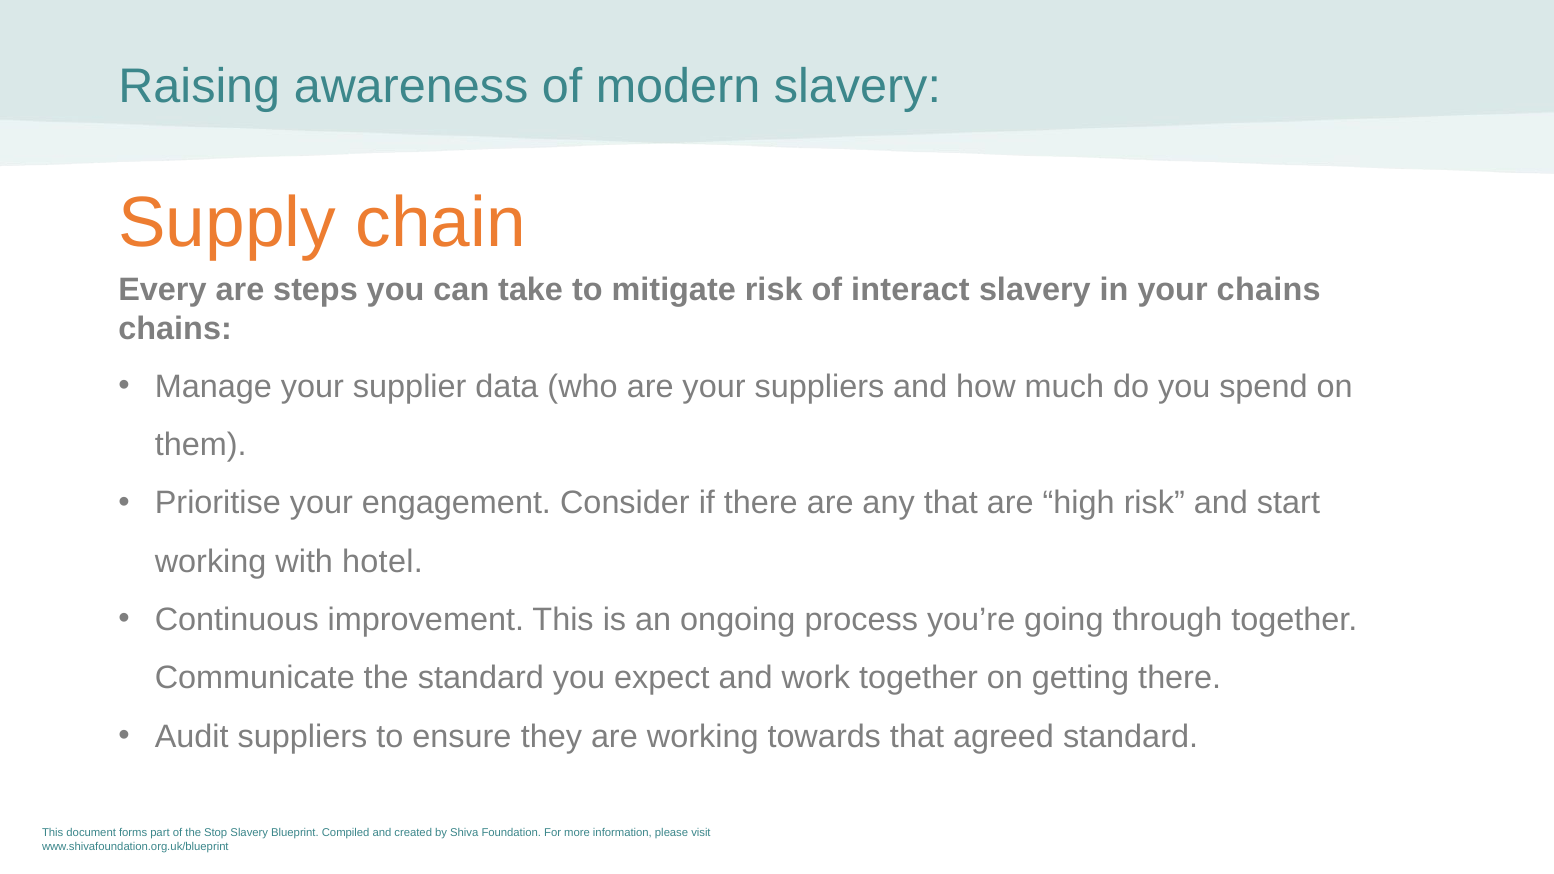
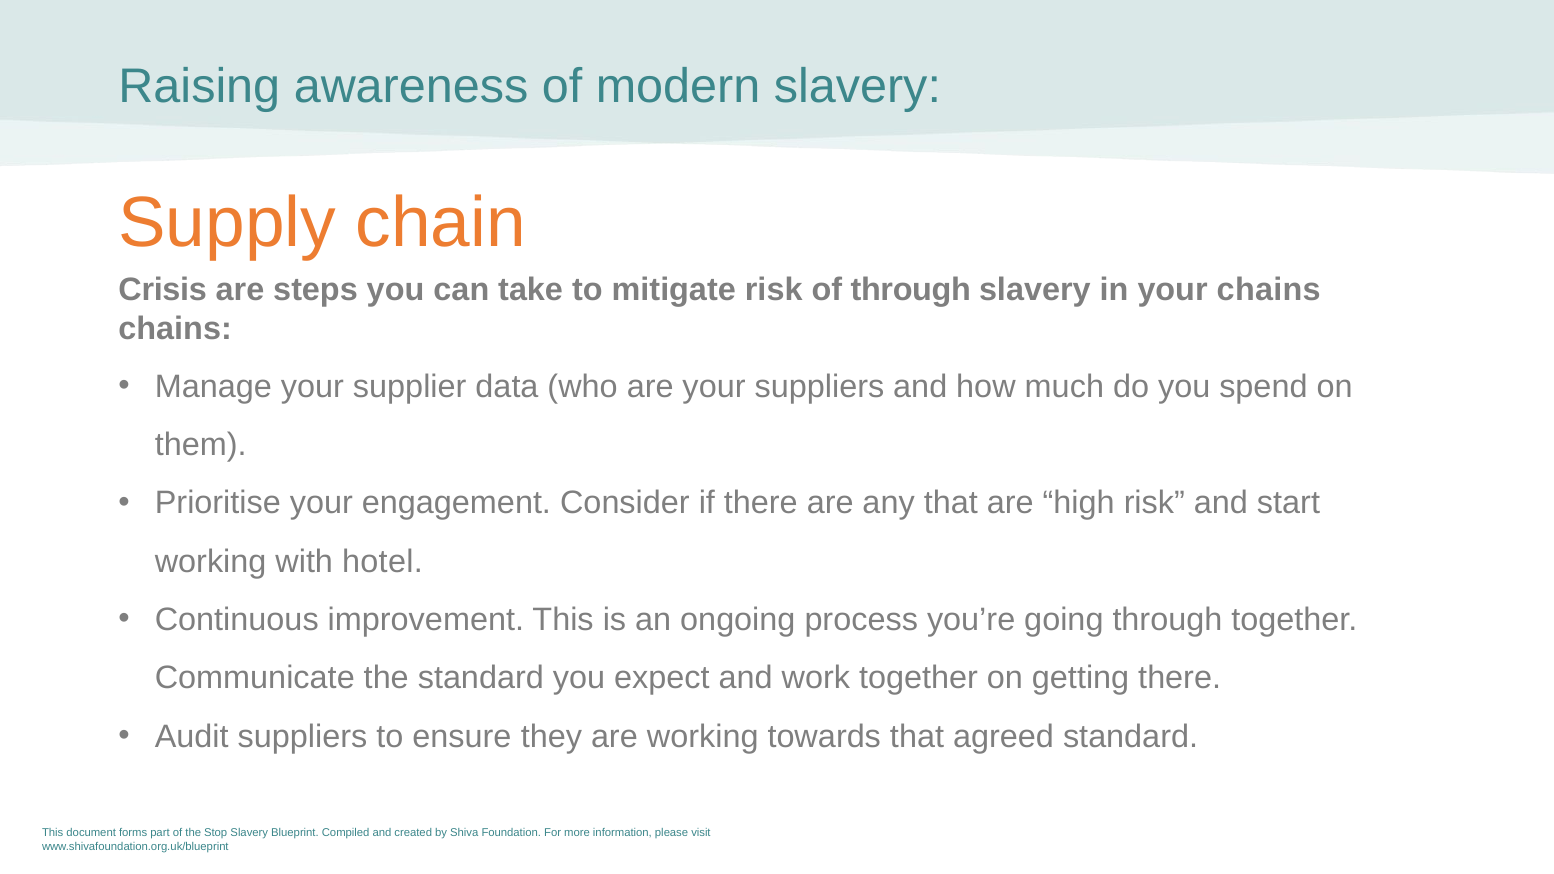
Every: Every -> Crisis
of interact: interact -> through
